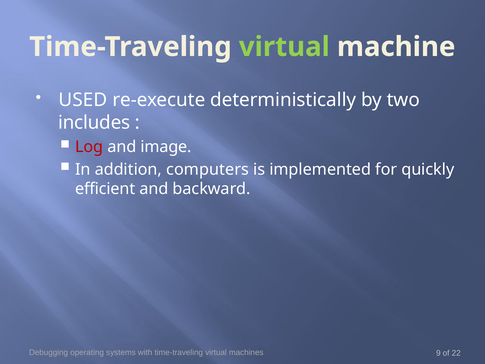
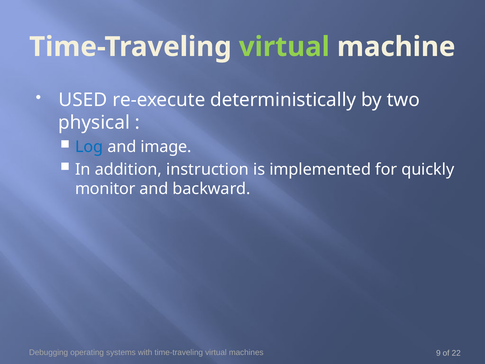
includes: includes -> physical
Log colour: red -> blue
computers: computers -> instruction
efficient: efficient -> monitor
